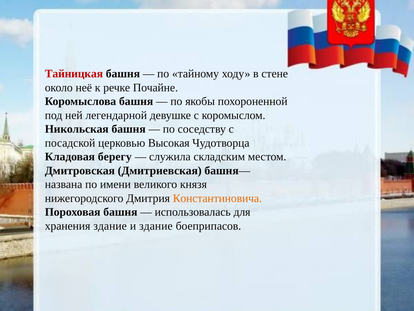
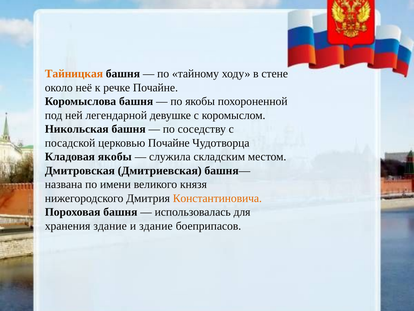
Тайницкая colour: red -> orange
церковью Высокая: Высокая -> Почайне
Кладовая берегу: берегу -> якобы
